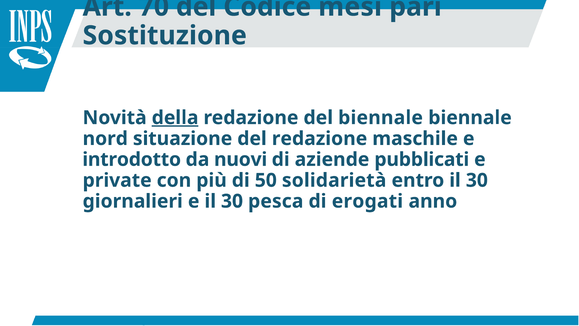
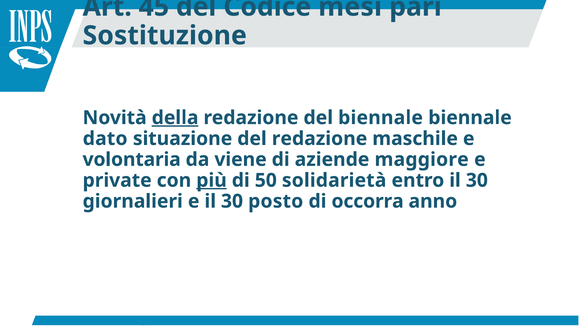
70: 70 -> 45
nord: nord -> dato
introdotto: introdotto -> volontaria
nuovi: nuovi -> viene
pubblicati: pubblicati -> maggiore
più underline: none -> present
pesca: pesca -> posto
erogati: erogati -> occorra
